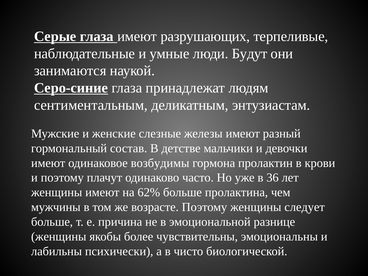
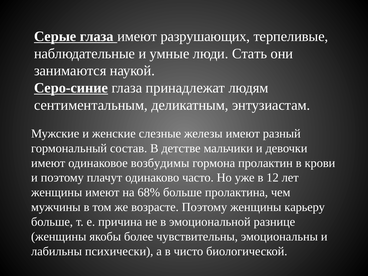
Будут: Будут -> Стать
36: 36 -> 12
62%: 62% -> 68%
следует: следует -> карьеру
